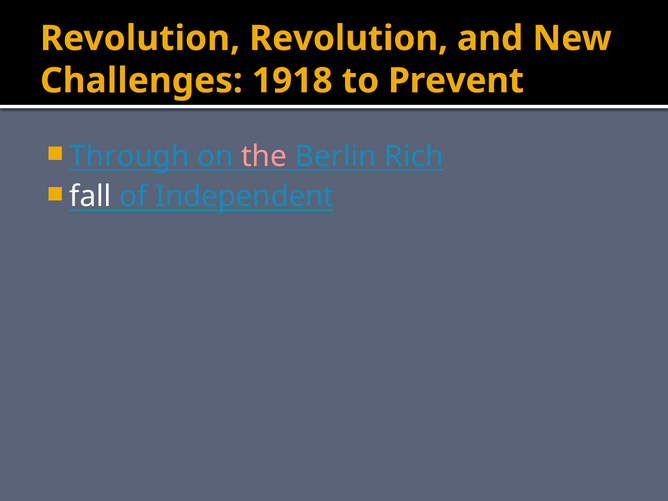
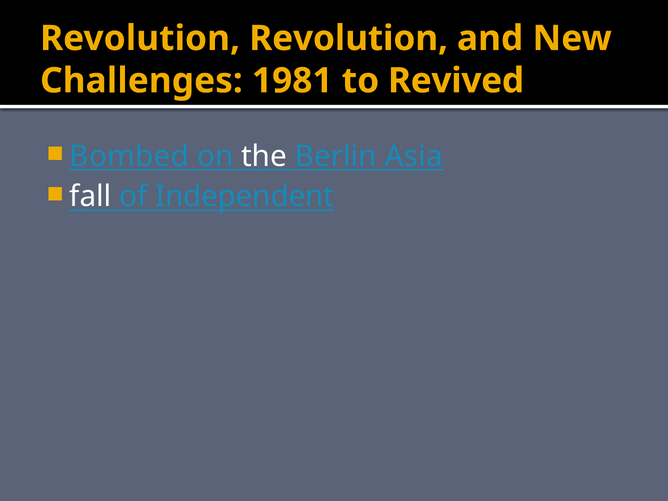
1918: 1918 -> 1981
Prevent: Prevent -> Revived
Through: Through -> Bombed
the colour: pink -> white
Rich: Rich -> Asia
